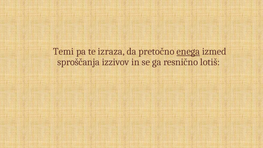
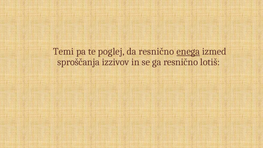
izraza: izraza -> poglej
da pretočno: pretočno -> resnično
